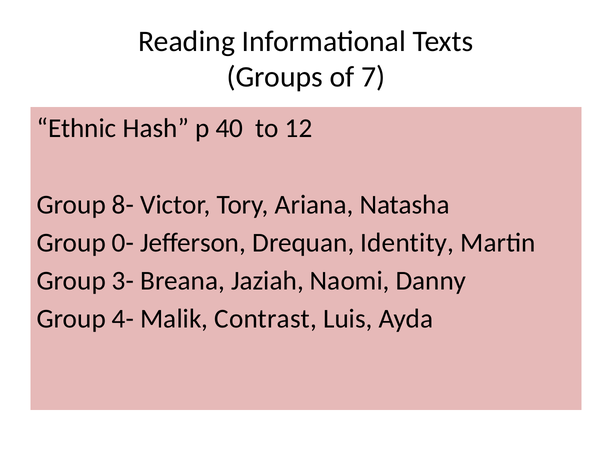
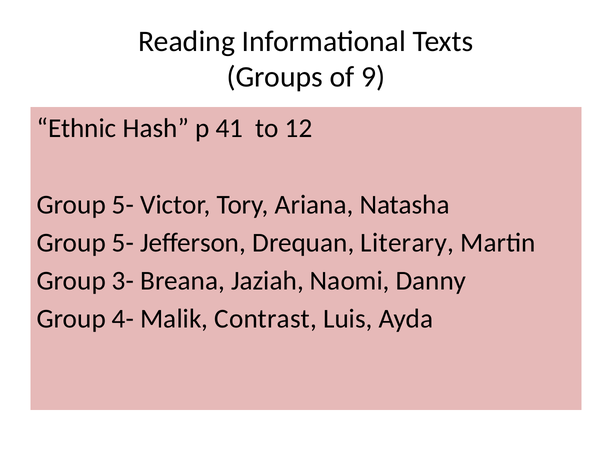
7: 7 -> 9
40: 40 -> 41
8- at (123, 205): 8- -> 5-
0- at (123, 243): 0- -> 5-
Identity: Identity -> Literary
